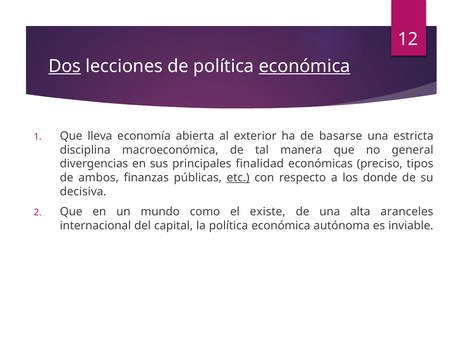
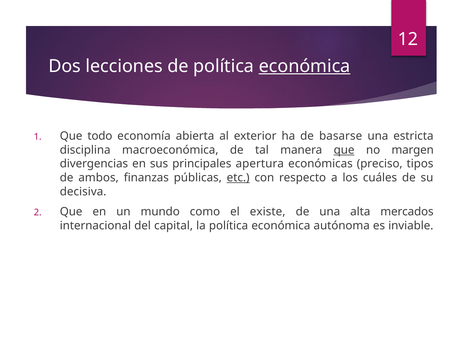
Dos underline: present -> none
lleva: lleva -> todo
que at (344, 150) underline: none -> present
general: general -> margen
finalidad: finalidad -> apertura
donde: donde -> cuáles
aranceles: aranceles -> mercados
